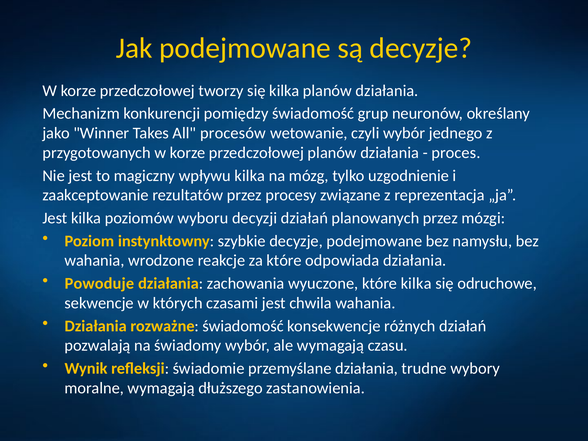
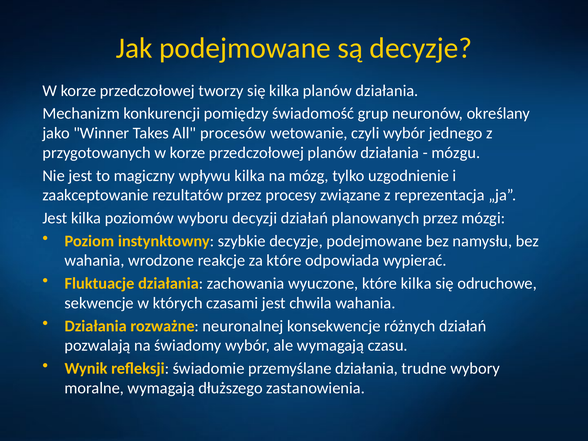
proces: proces -> mózgu
odpowiada działania: działania -> wypierać
Powoduje: Powoduje -> Fluktuacje
rozważne świadomość: świadomość -> neuronalnej
